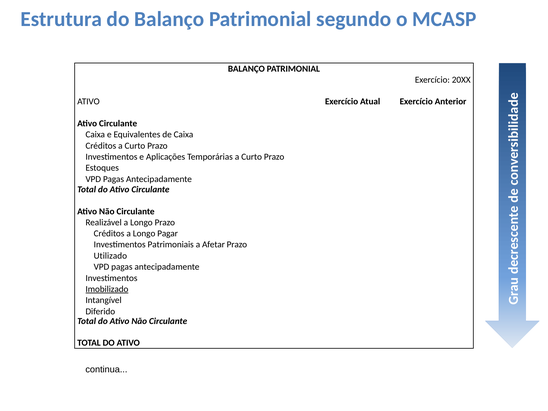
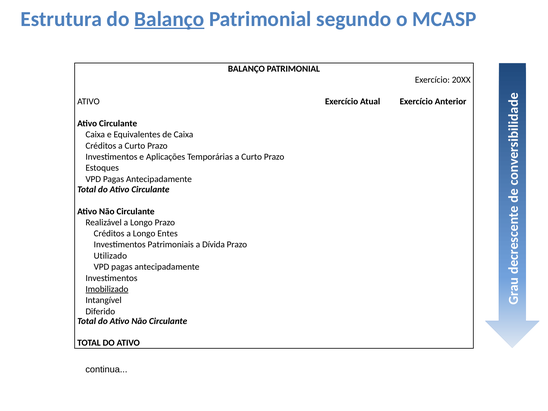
Balanço at (169, 19) underline: none -> present
Pagar: Pagar -> Entes
Afetar: Afetar -> Dívida
